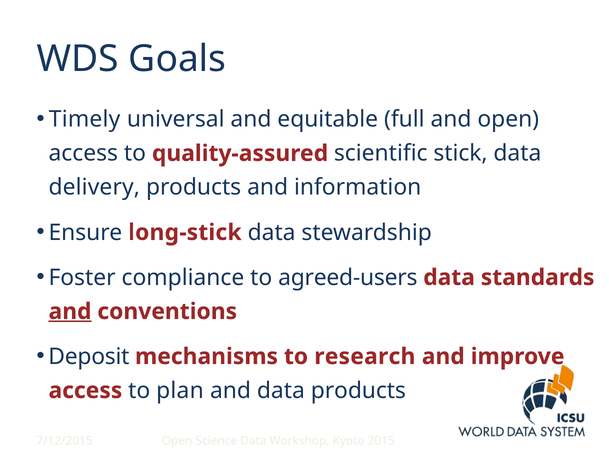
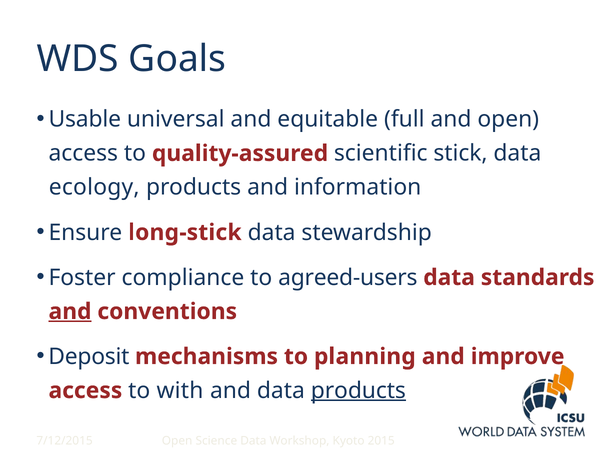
Timely: Timely -> Usable
delivery: delivery -> ecology
research: research -> planning
plan: plan -> with
products at (358, 390) underline: none -> present
